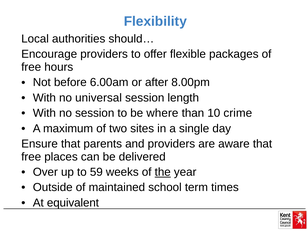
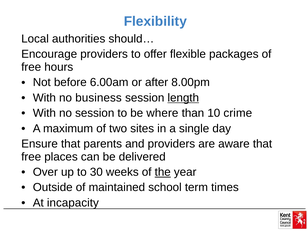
universal: universal -> business
length underline: none -> present
59: 59 -> 30
equivalent: equivalent -> incapacity
